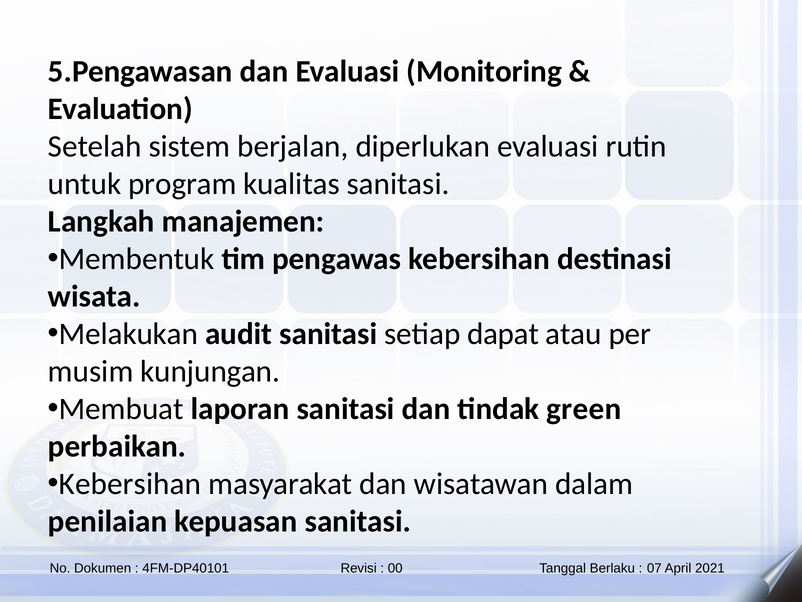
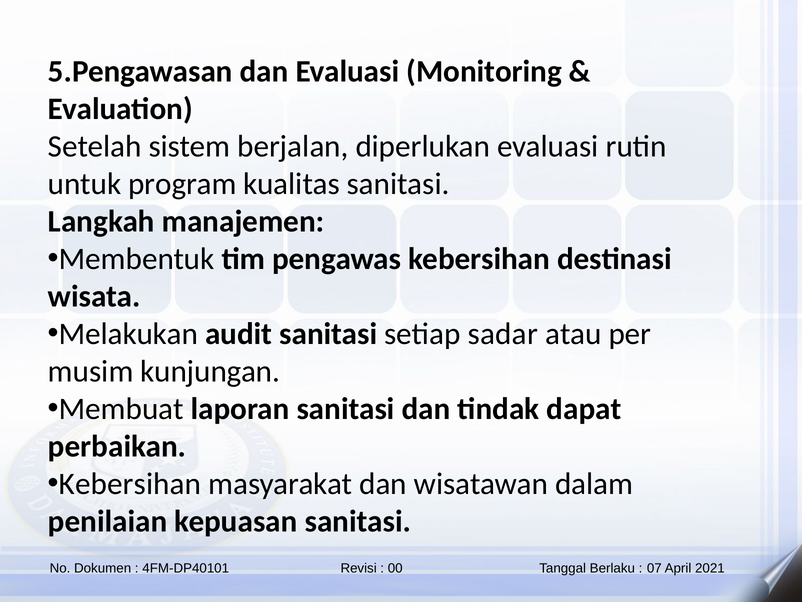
dapat: dapat -> sadar
green: green -> dapat
